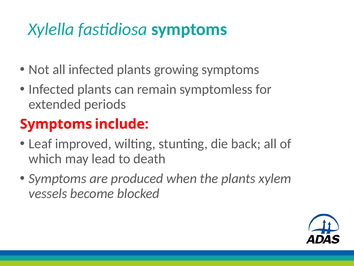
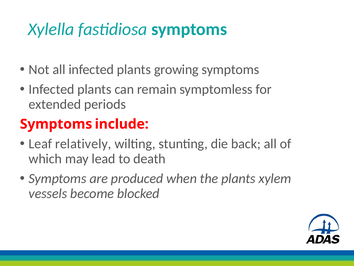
improved: improved -> relatively
